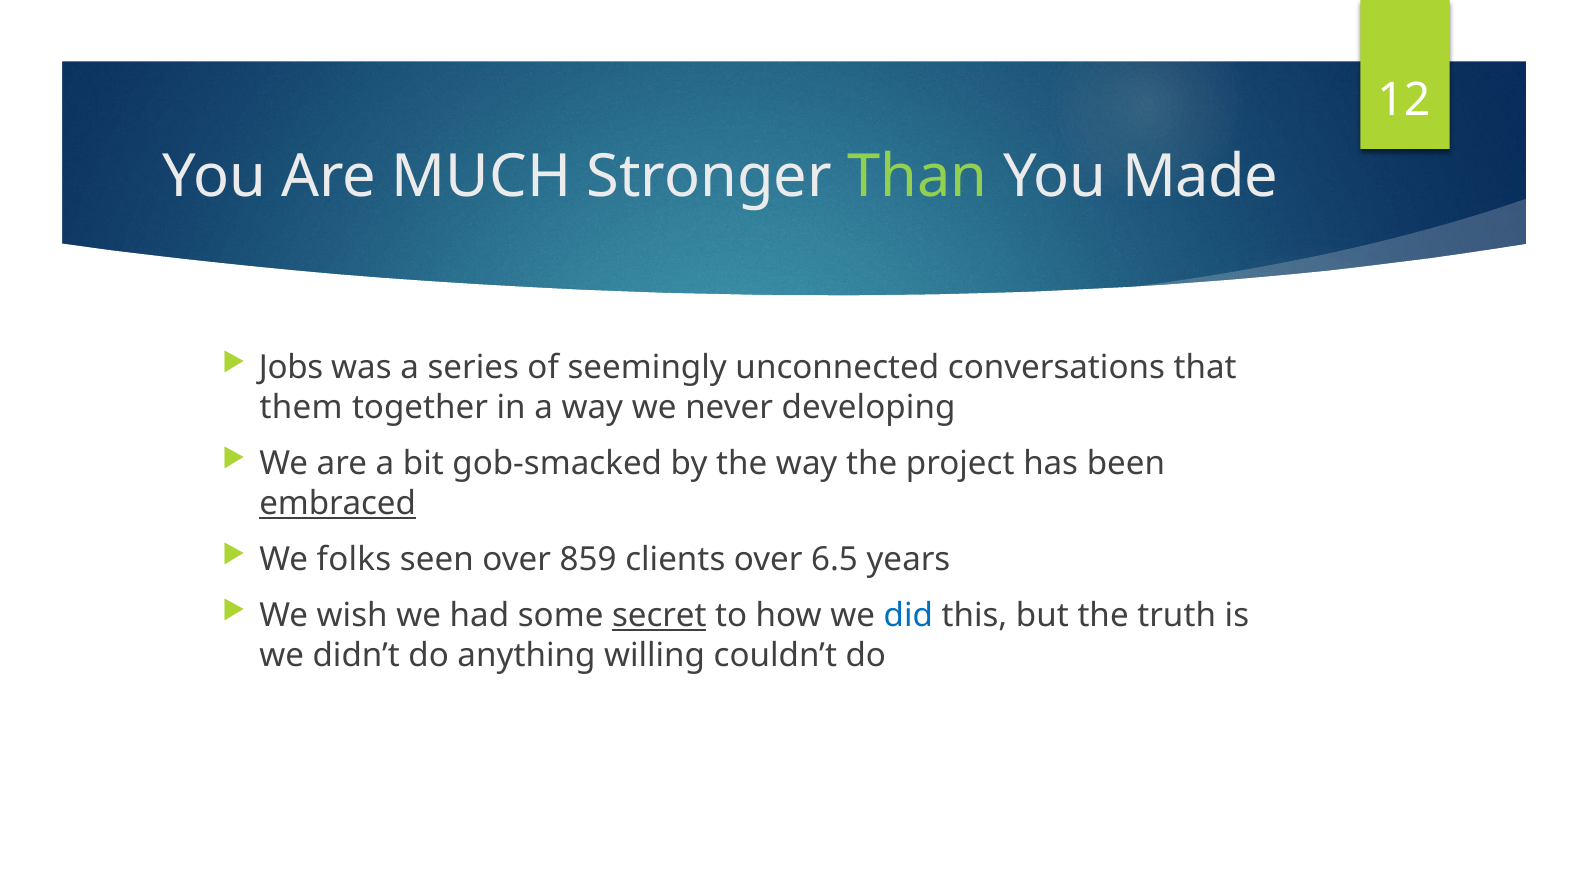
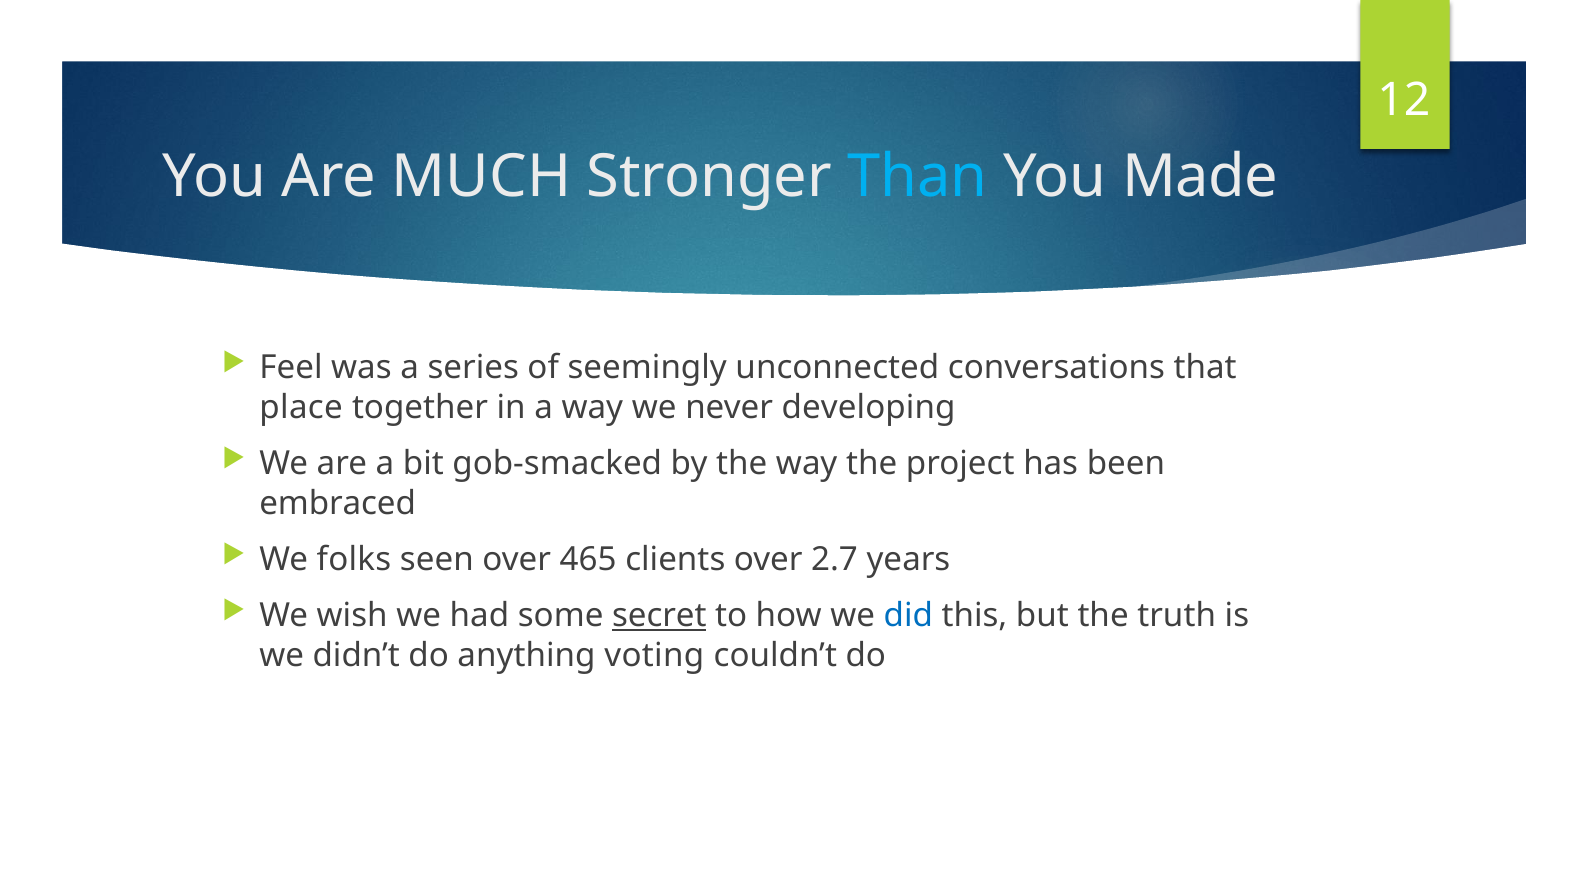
Than colour: light green -> light blue
Jobs: Jobs -> Feel
them: them -> place
embraced underline: present -> none
859: 859 -> 465
6.5: 6.5 -> 2.7
willing: willing -> voting
